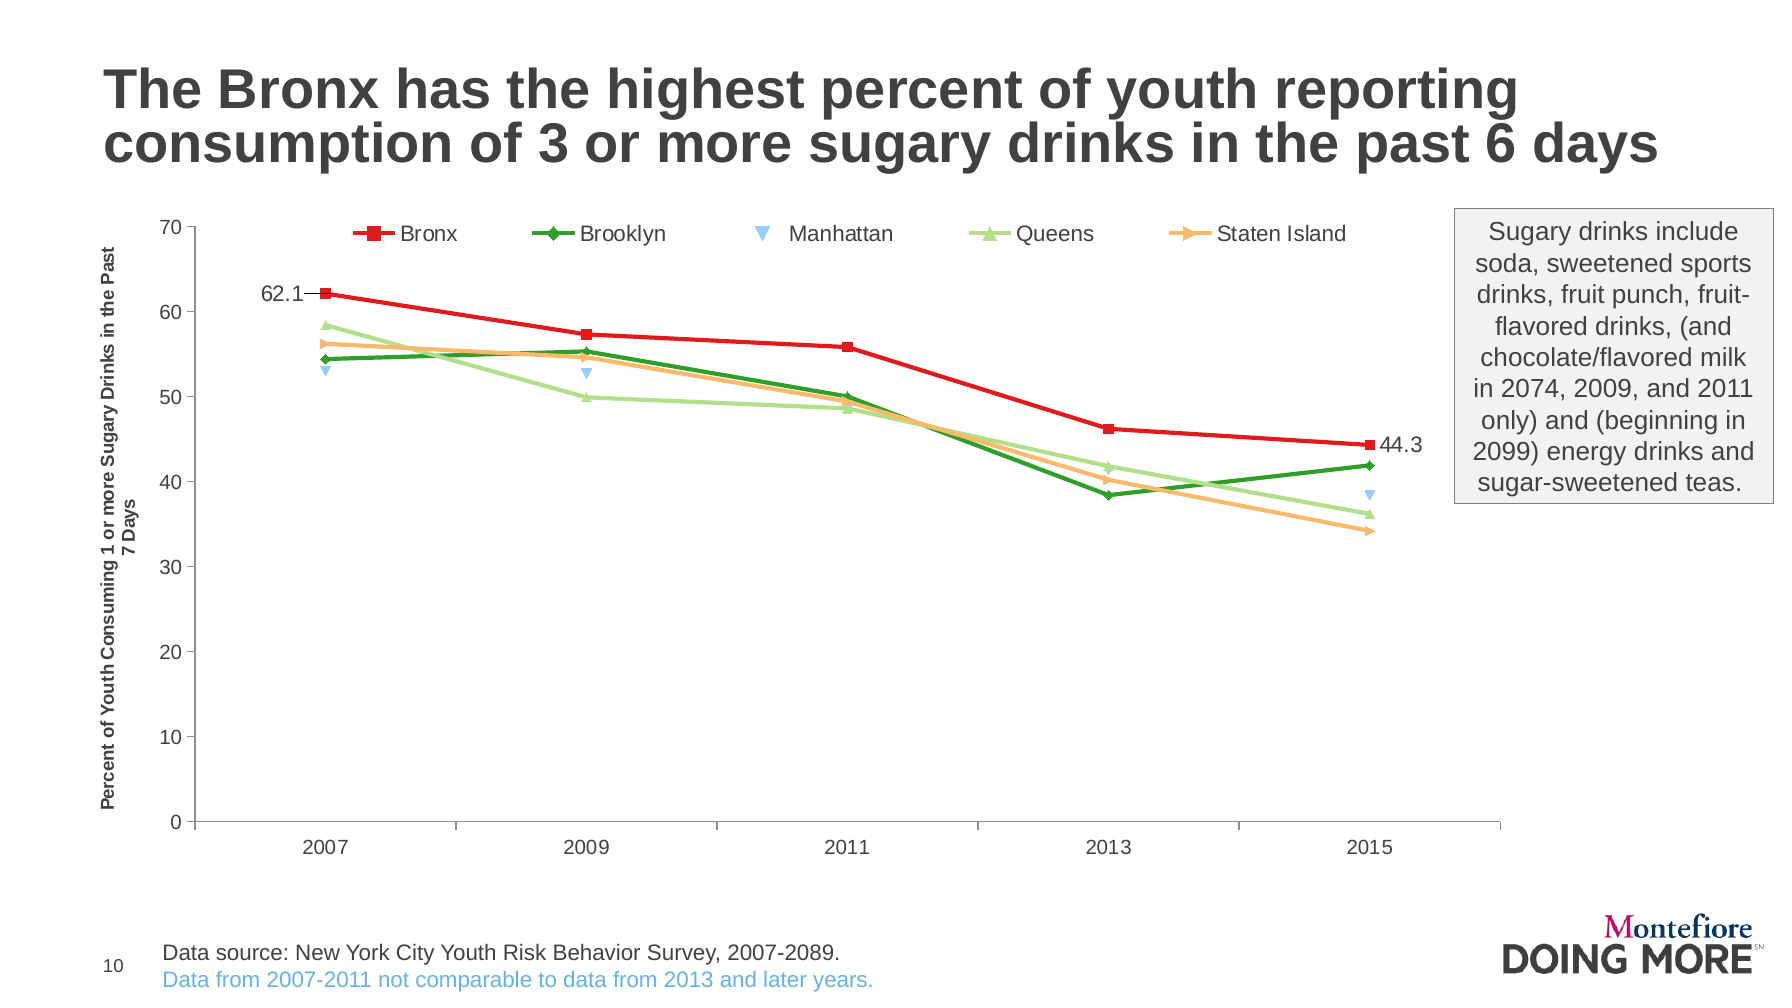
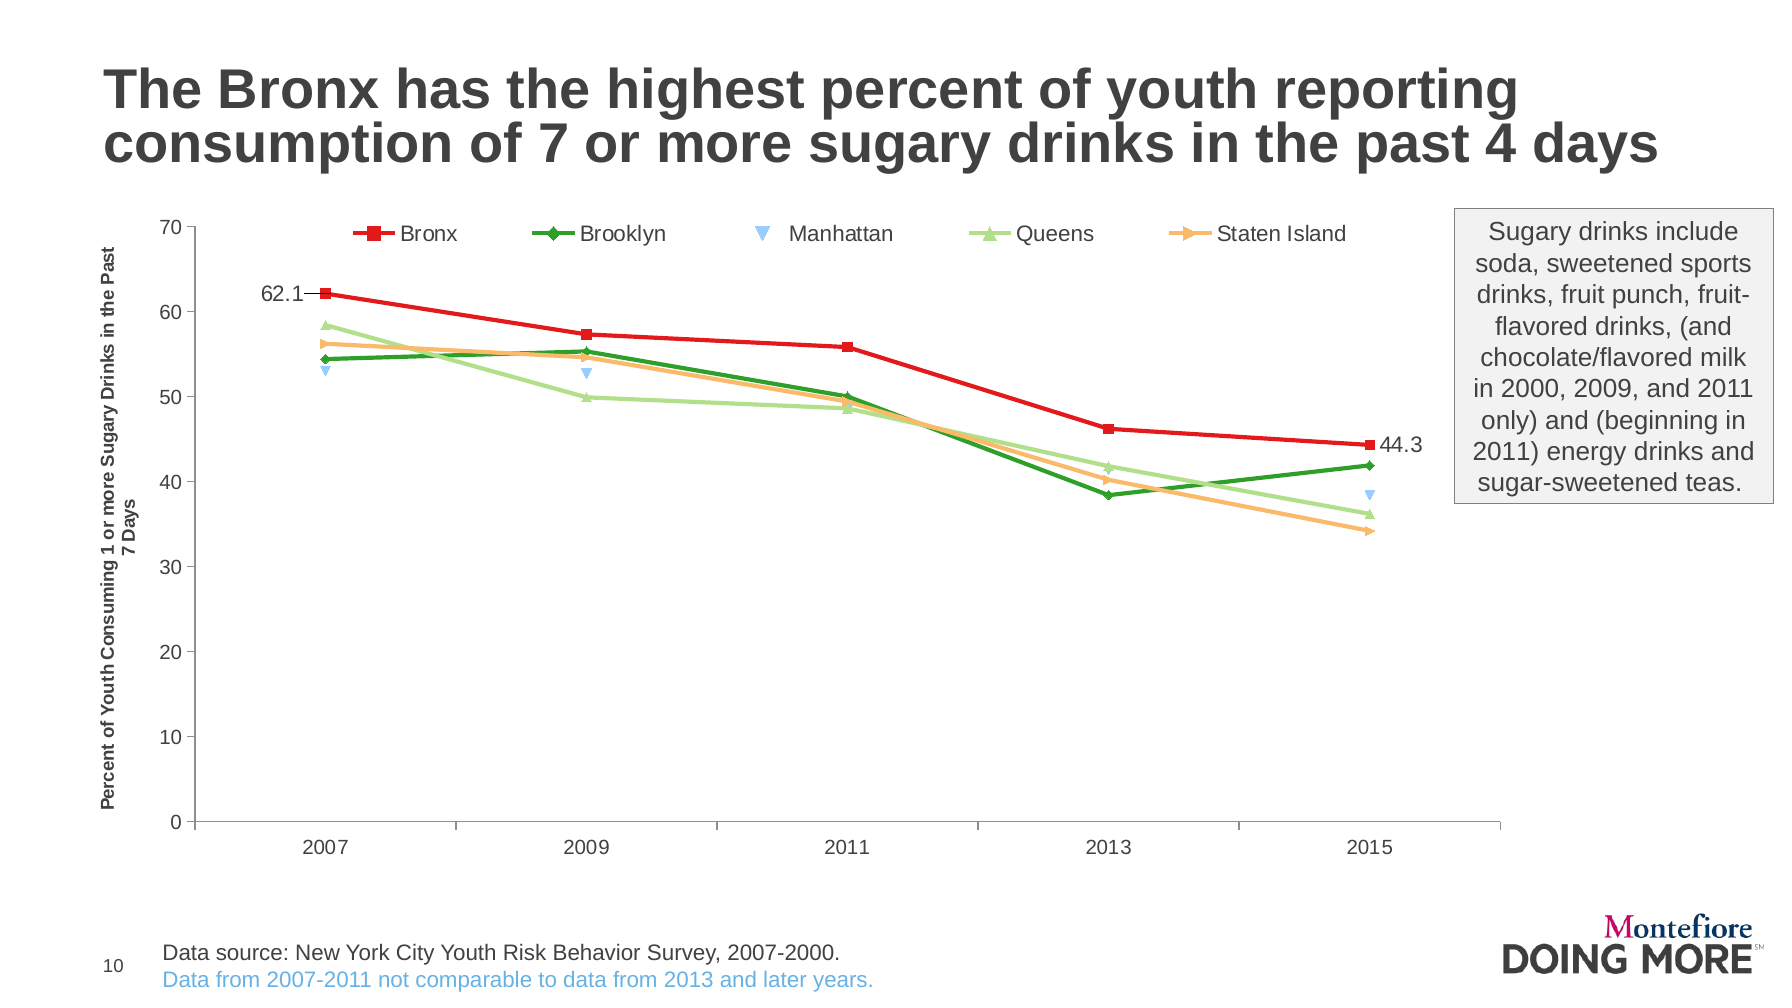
of 3: 3 -> 7
6: 6 -> 4
2074: 2074 -> 2000
2099 at (1506, 452): 2099 -> 2011
2007-2089: 2007-2089 -> 2007-2000
